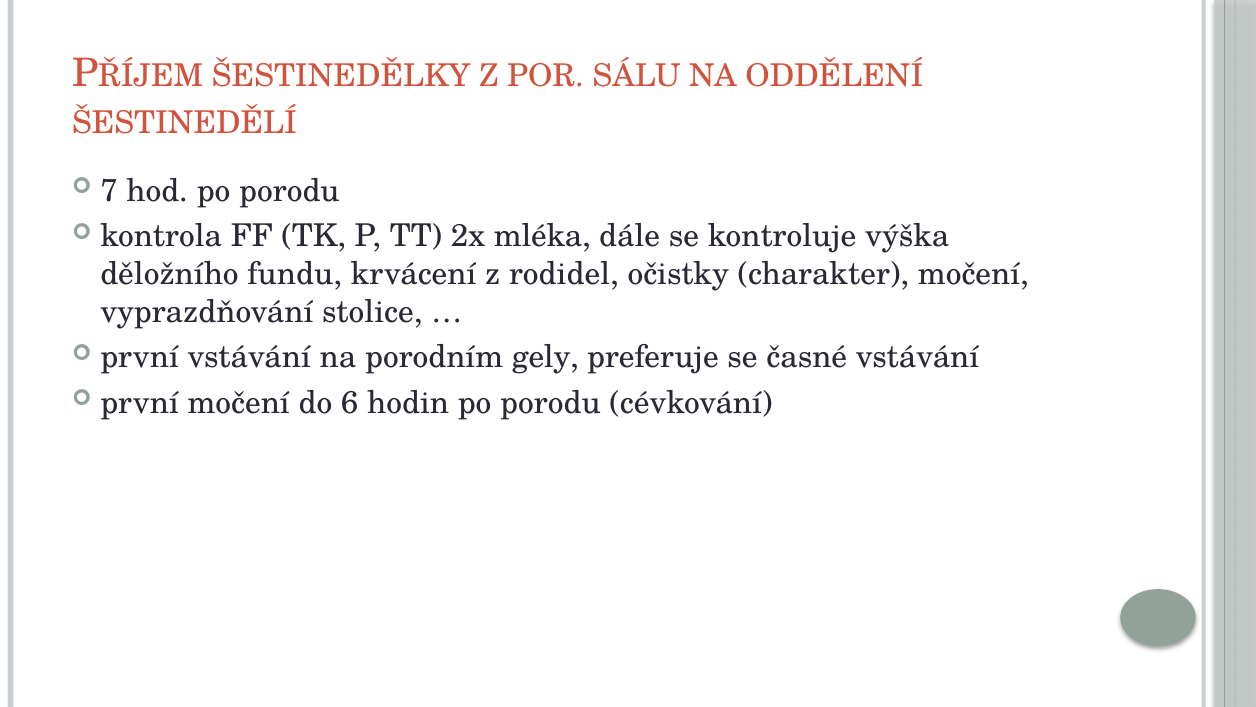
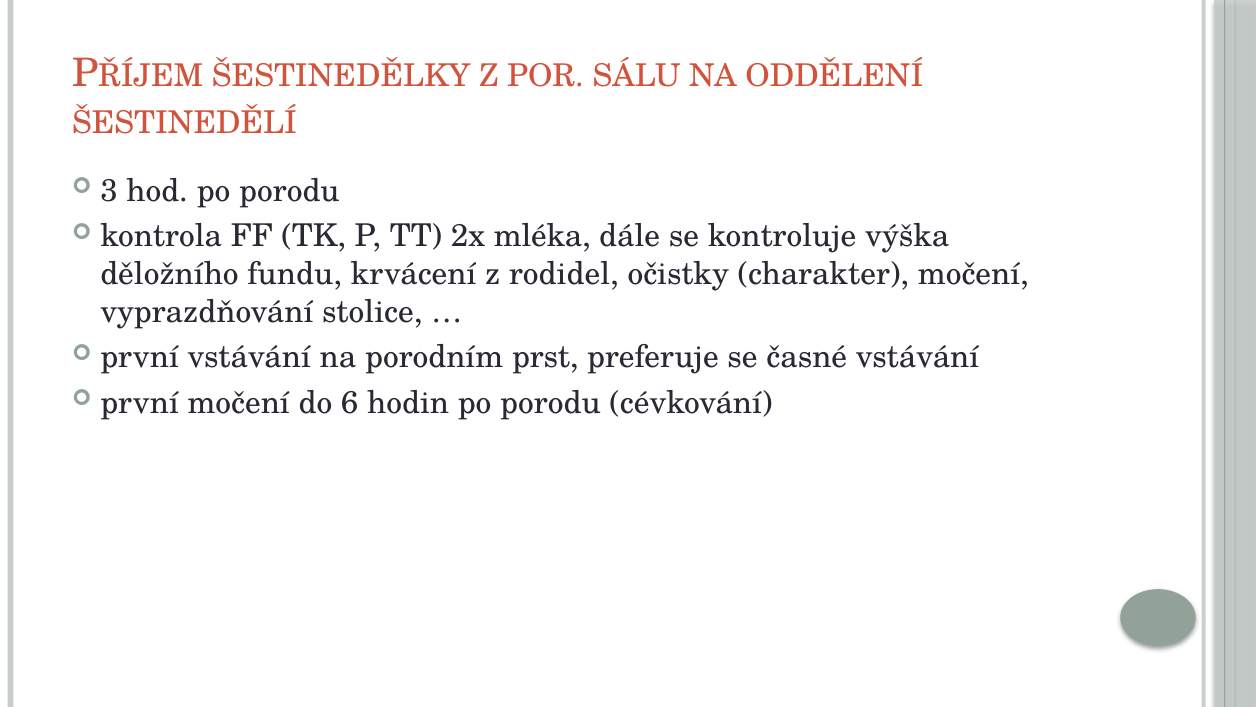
7: 7 -> 3
gely: gely -> prst
